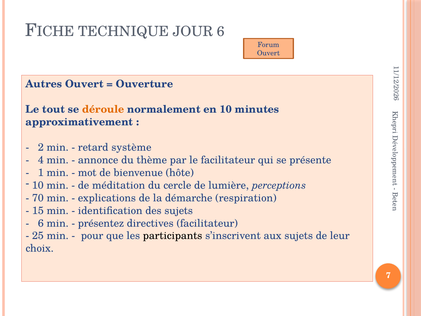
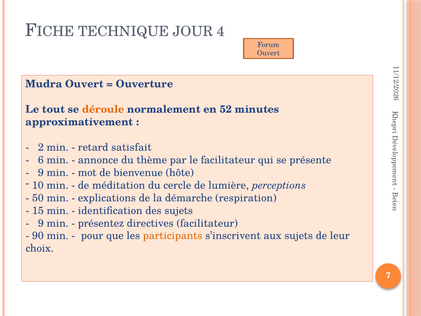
JOUR 6: 6 -> 4
Autres: Autres -> Mudra
en 10: 10 -> 52
système: système -> satisfait
4 at (41, 160): 4 -> 6
1 at (41, 173): 1 -> 9
70: 70 -> 50
6 at (41, 223): 6 -> 9
25: 25 -> 90
participants colour: black -> orange
